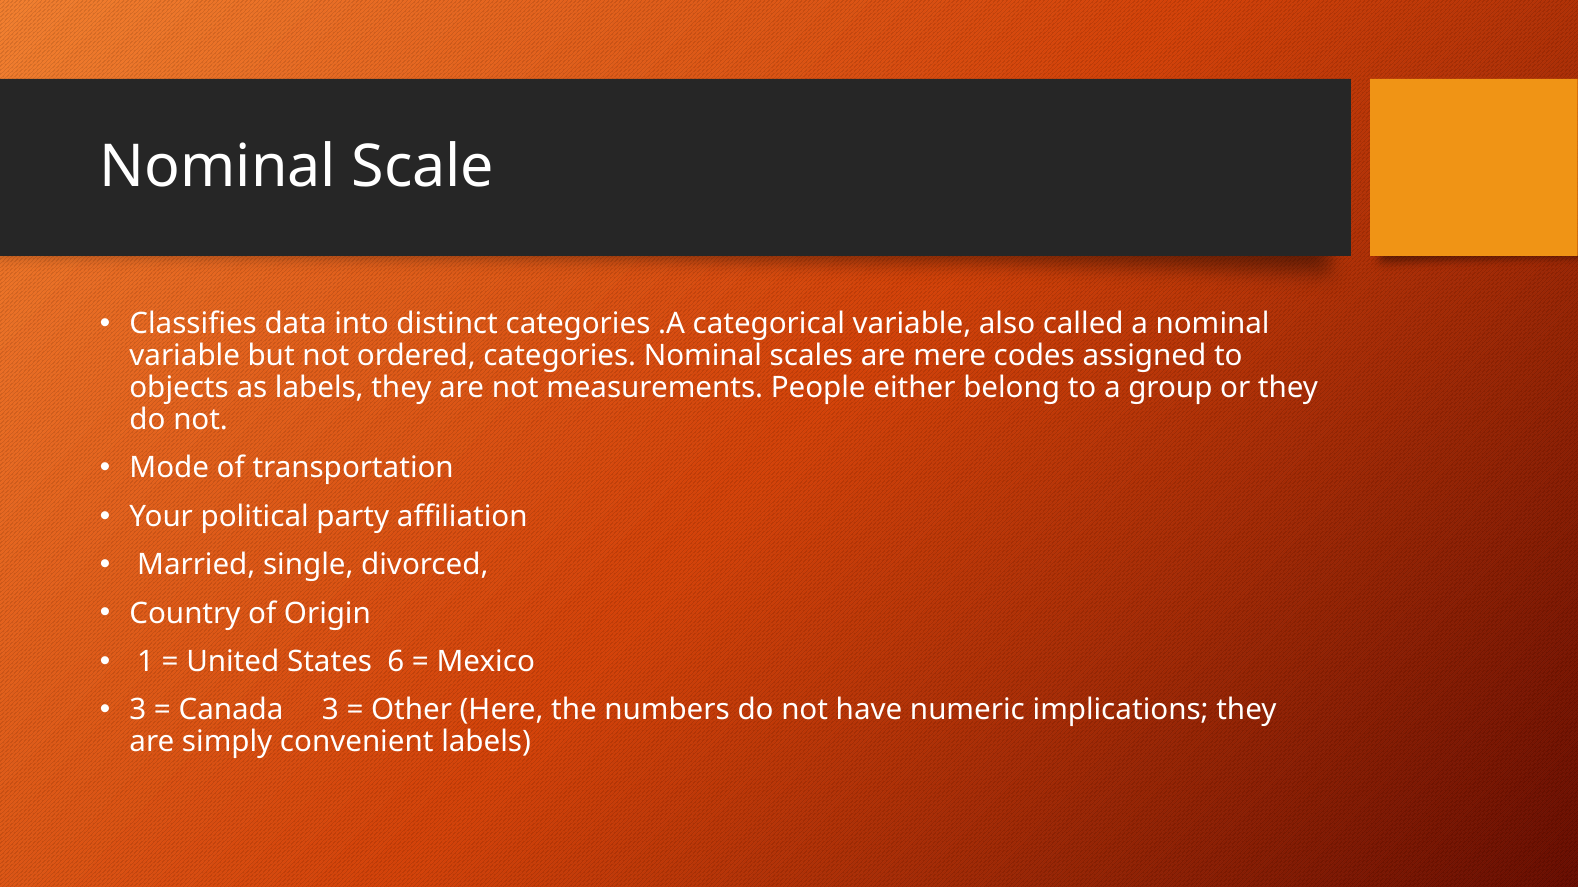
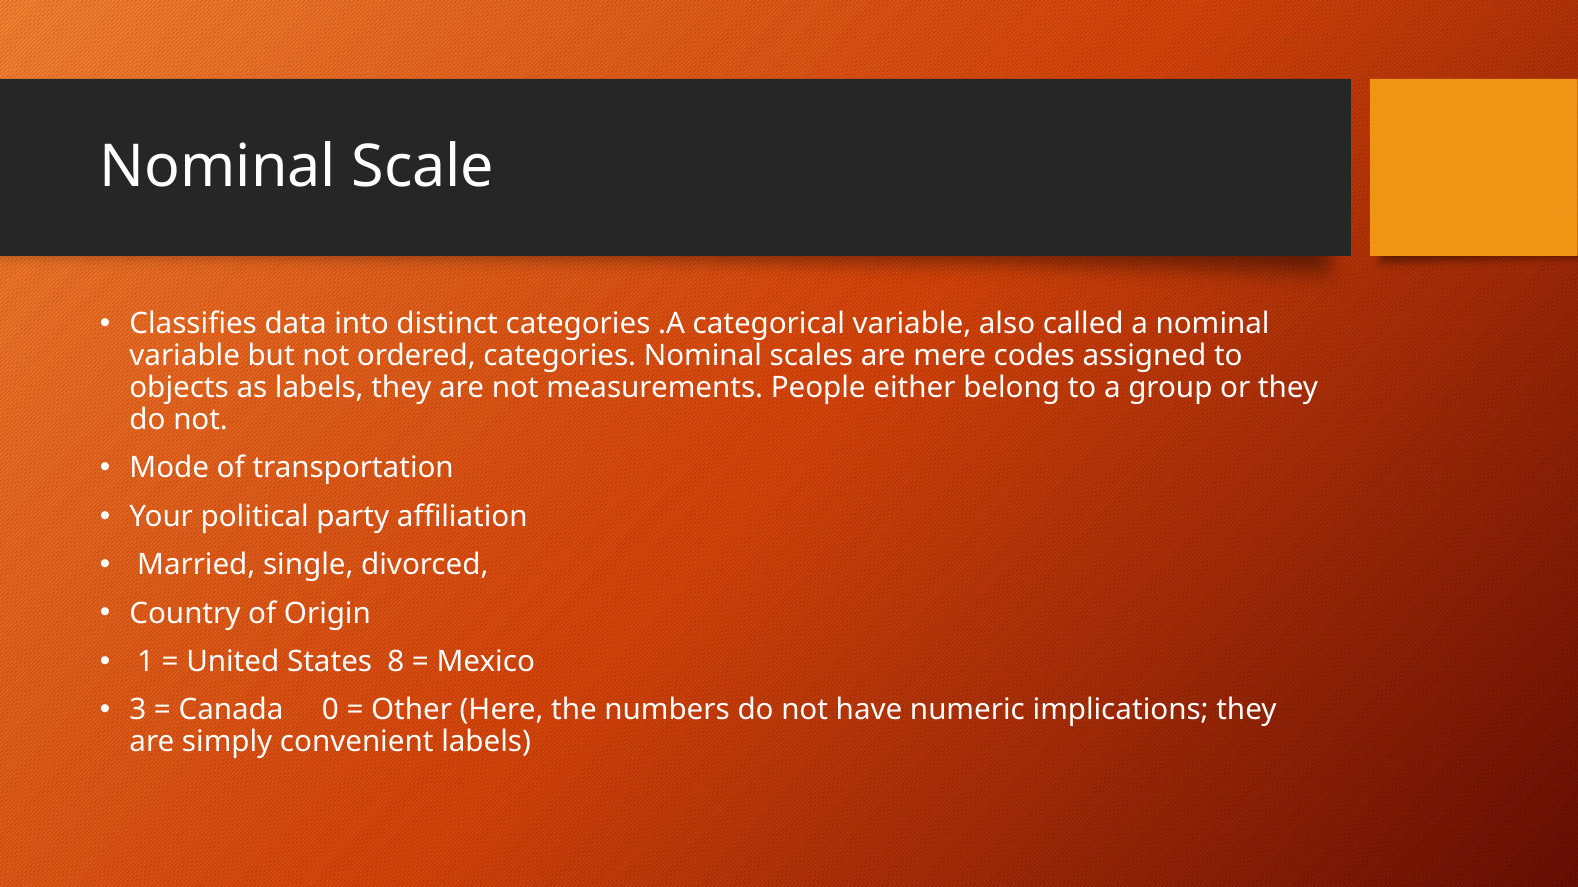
6: 6 -> 8
Canada 3: 3 -> 0
